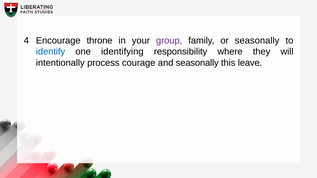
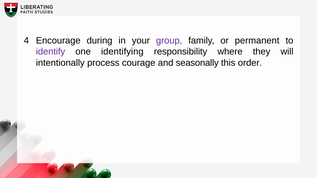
throne: throne -> during
or seasonally: seasonally -> permanent
identify colour: blue -> purple
leave: leave -> order
